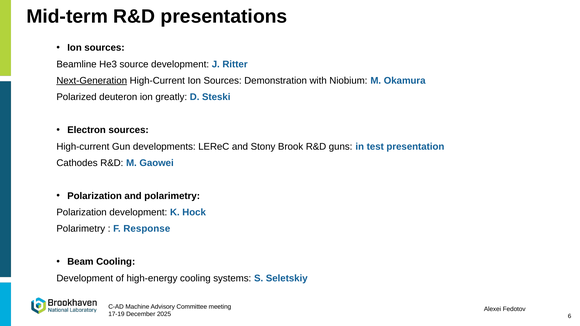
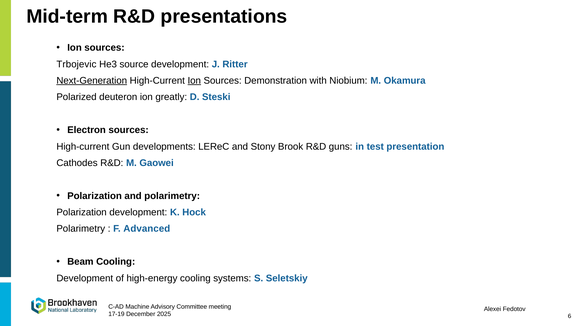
Beamline: Beamline -> Trbojevic
Ion at (194, 81) underline: none -> present
Response: Response -> Advanced
